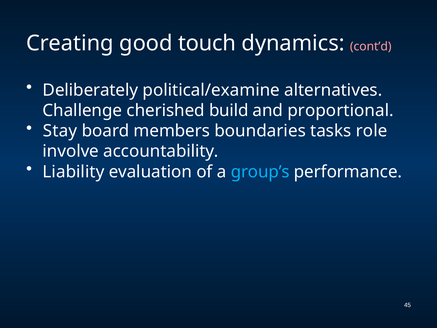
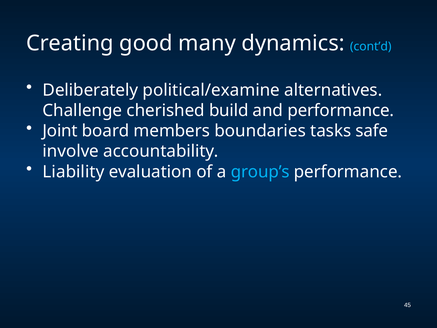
touch: touch -> many
cont’d colour: pink -> light blue
and proportional: proportional -> performance
Stay: Stay -> Joint
role: role -> safe
